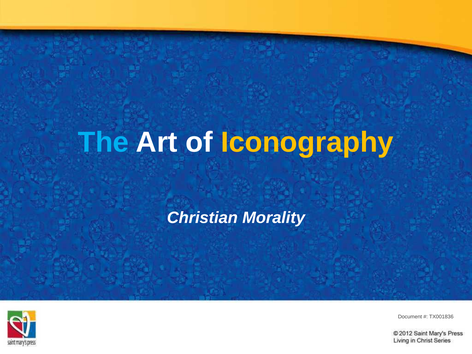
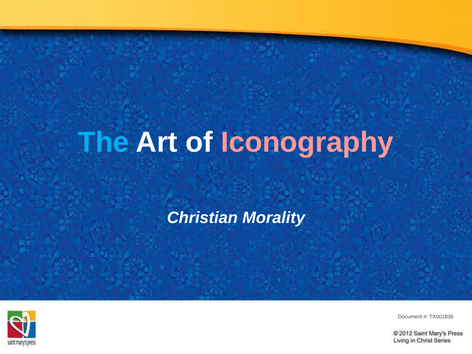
Iconography colour: yellow -> pink
